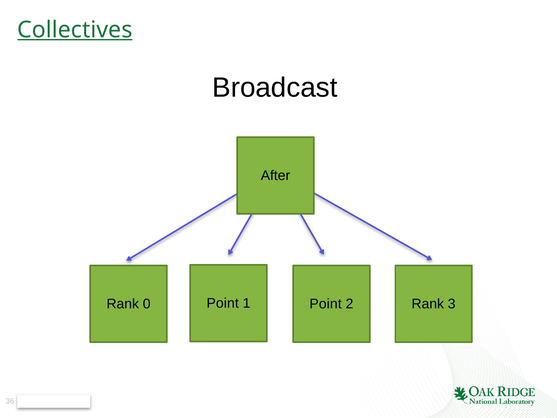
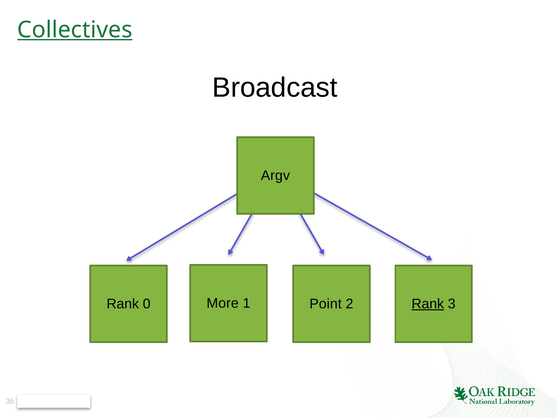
After: After -> Argv
0 Point: Point -> More
Rank at (428, 304) underline: none -> present
